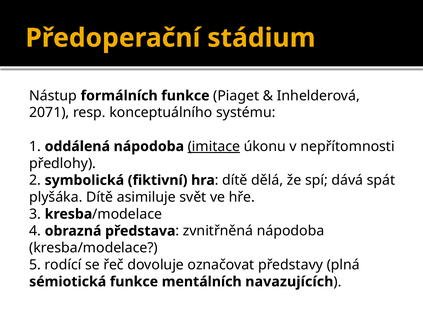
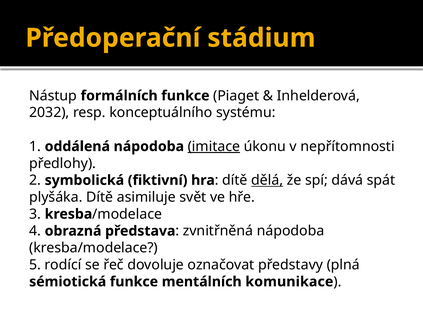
2071: 2071 -> 2032
dělá underline: none -> present
navazujících: navazujících -> komunikace
